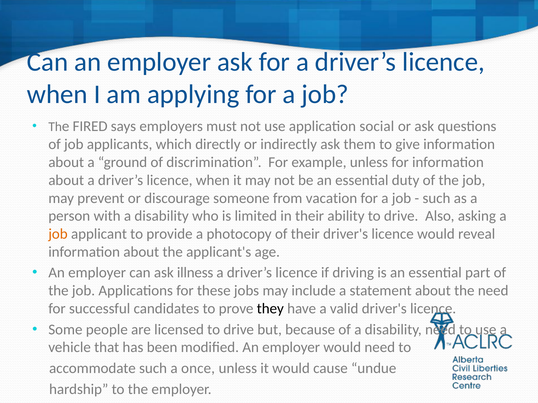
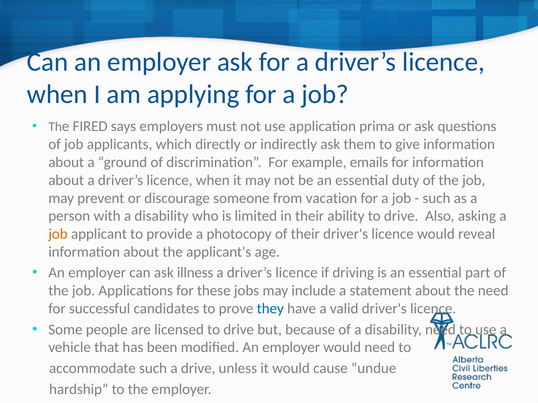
social: social -> prima
example unless: unless -> emails
they colour: black -> blue
a once: once -> drive
